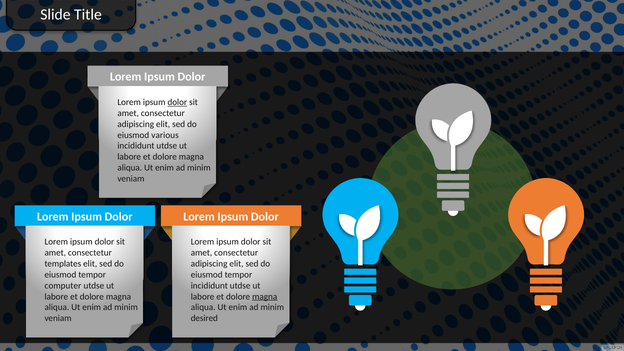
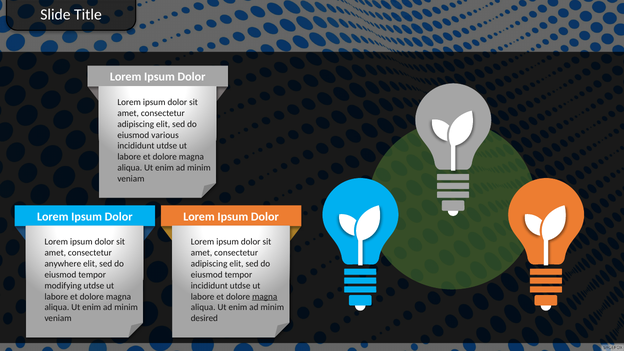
dolor at (177, 102) underline: present -> none
templates: templates -> anywhere
computer: computer -> modifying
